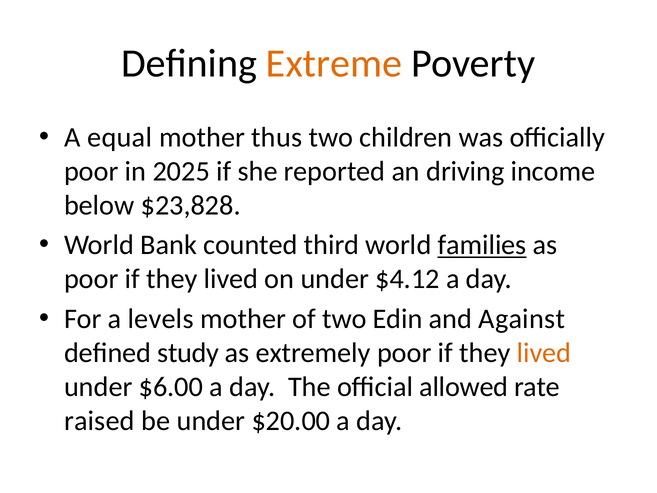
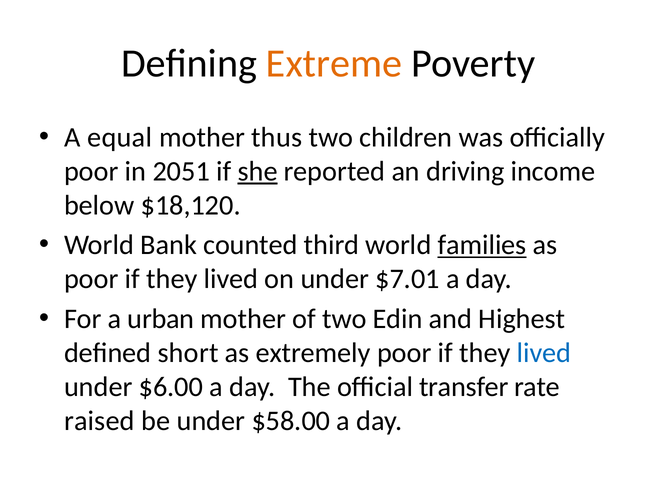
2025: 2025 -> 2051
she underline: none -> present
$23,828: $23,828 -> $18,120
$4.12: $4.12 -> $7.01
levels: levels -> urban
Against: Against -> Highest
study: study -> short
lived at (544, 353) colour: orange -> blue
allowed: allowed -> transfer
$20.00: $20.00 -> $58.00
